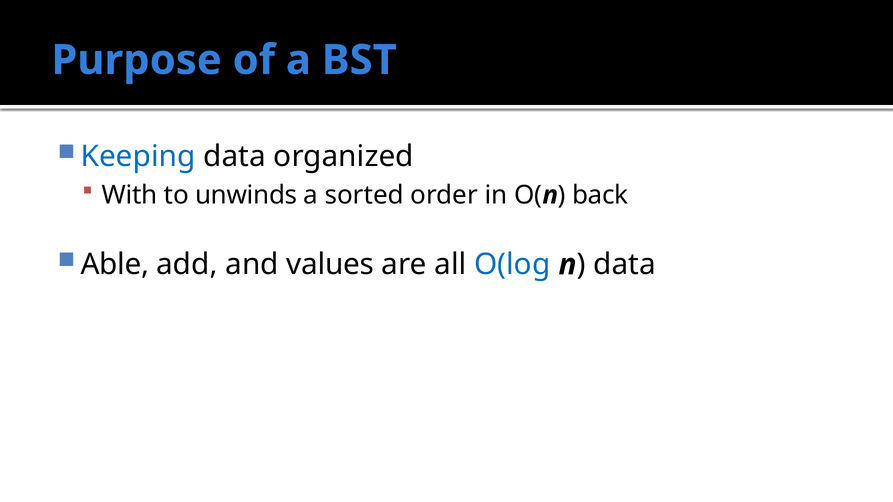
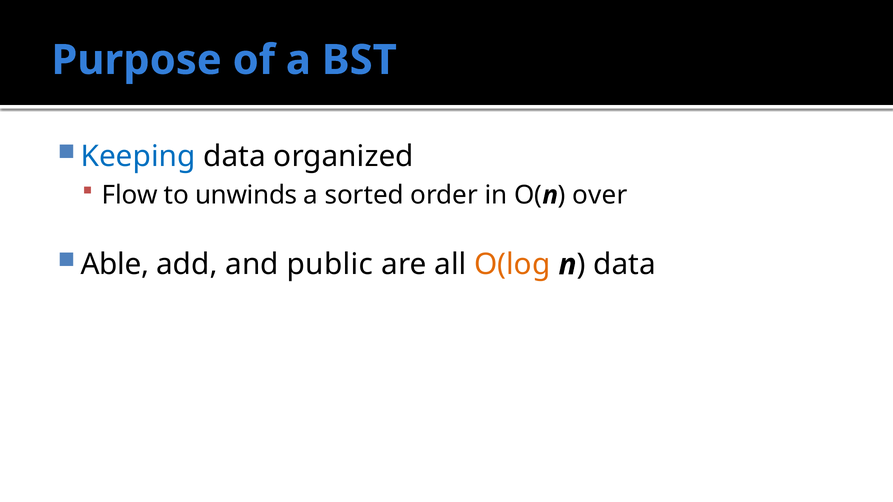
With: With -> Flow
back: back -> over
values: values -> public
O(log colour: blue -> orange
